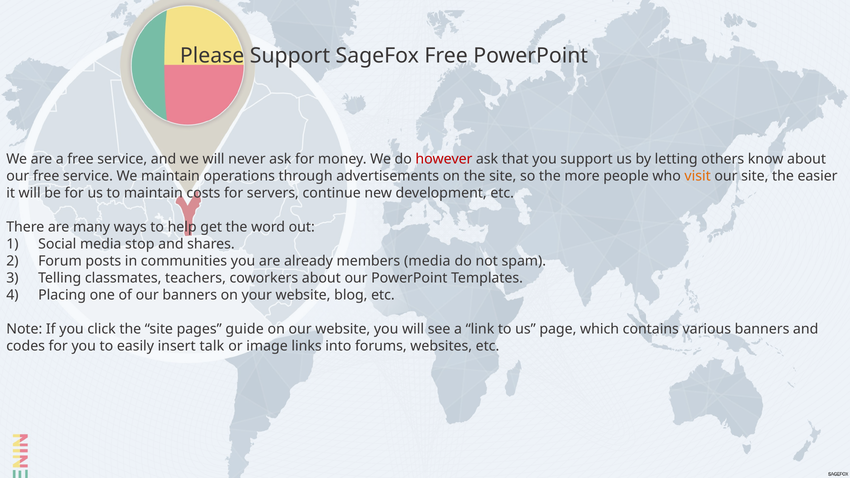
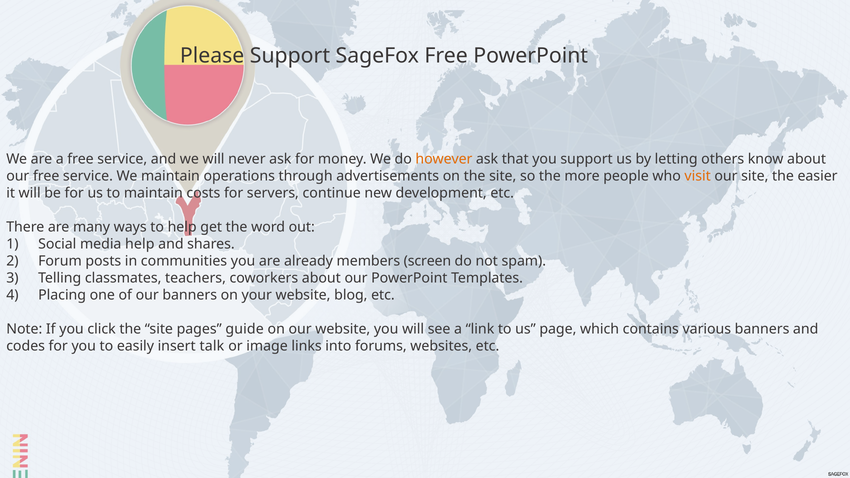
however colour: red -> orange
media stop: stop -> help
members media: media -> screen
